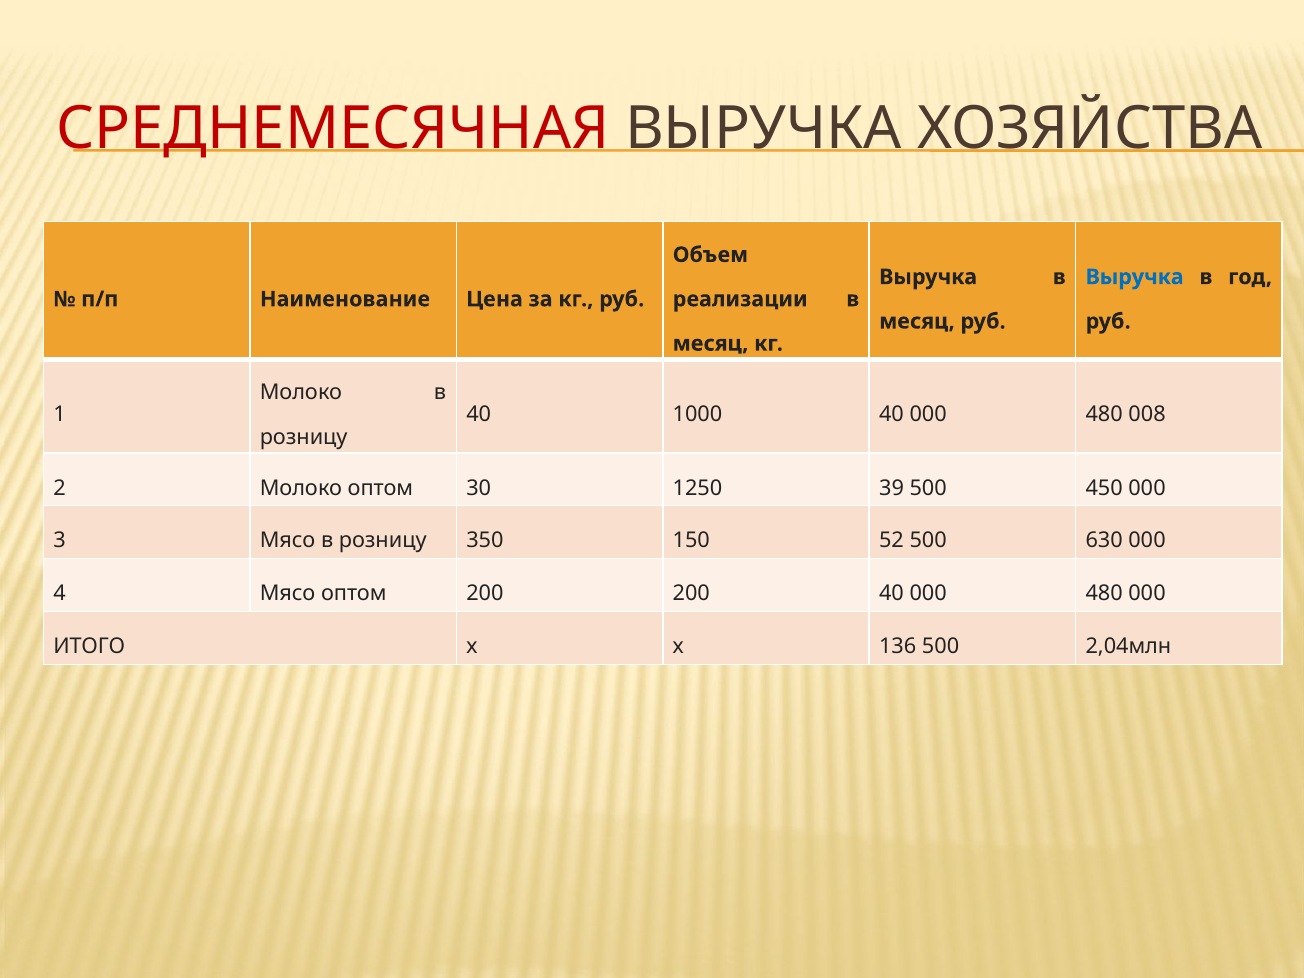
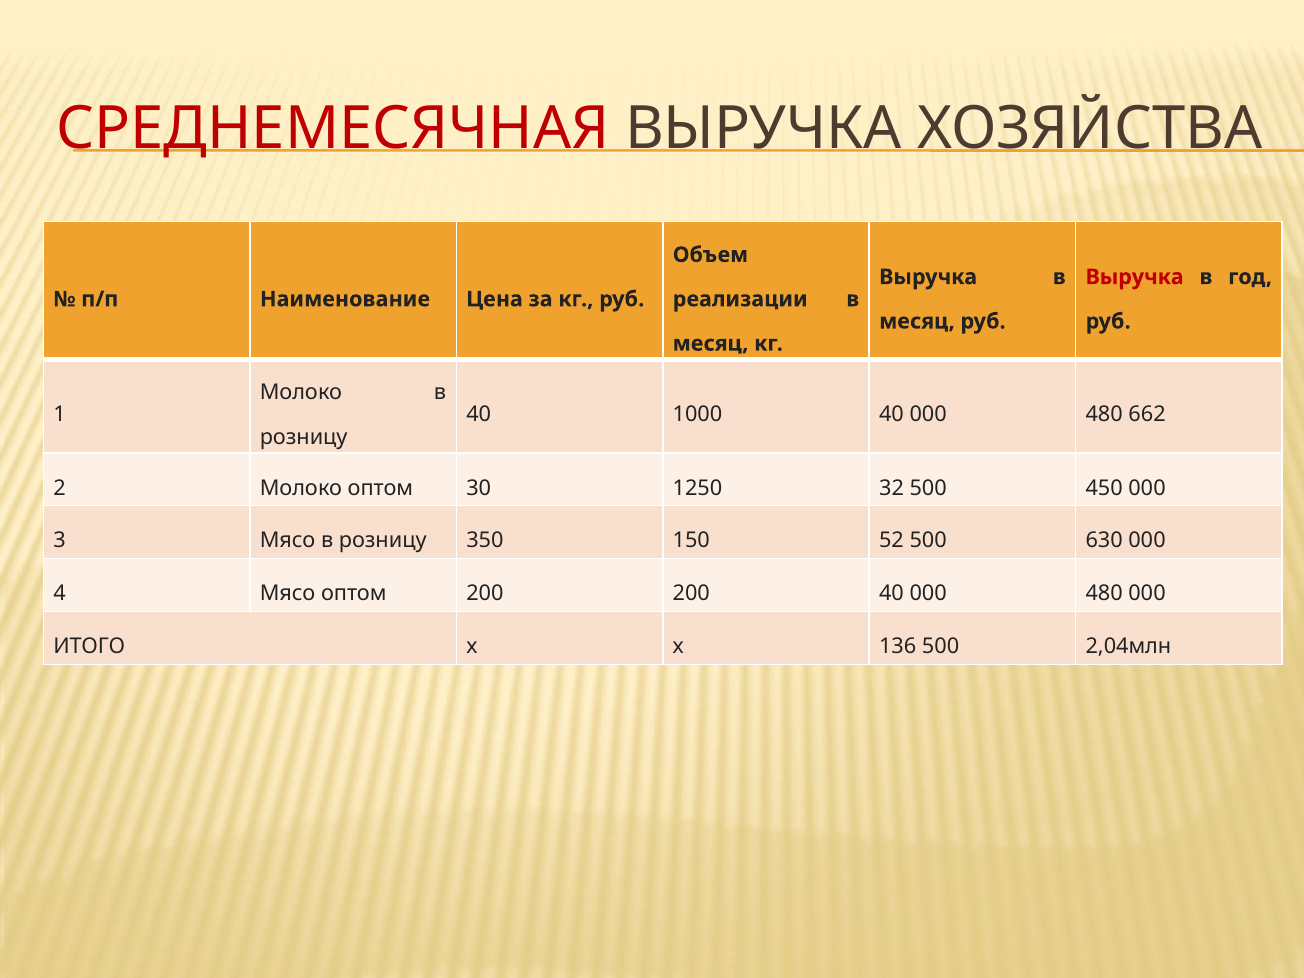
Выручка at (1135, 277) colour: blue -> red
008: 008 -> 662
39: 39 -> 32
